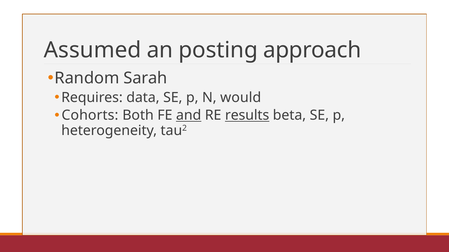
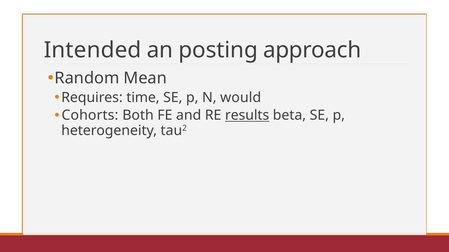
Assumed: Assumed -> Intended
Sarah: Sarah -> Mean
data: data -> time
and underline: present -> none
